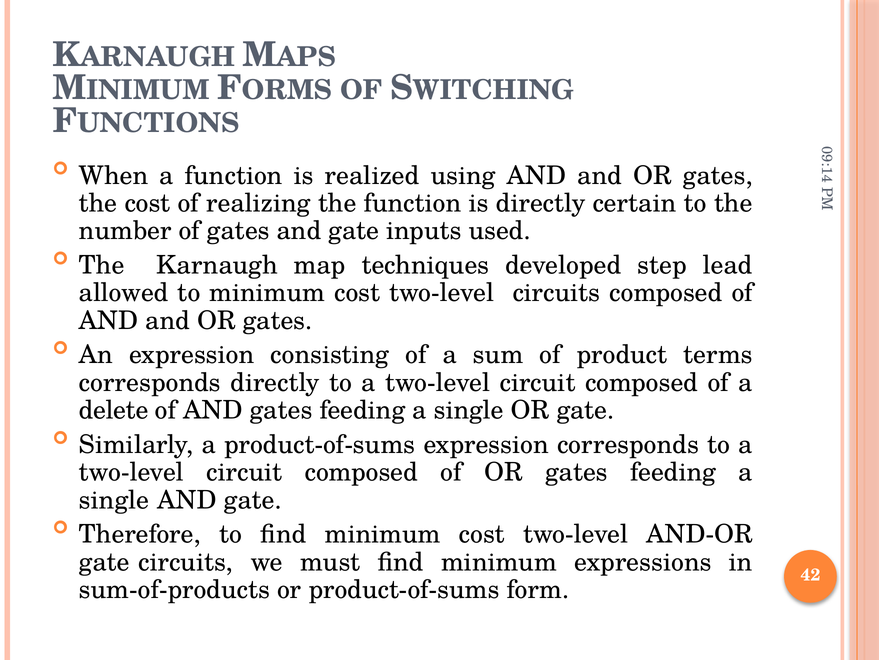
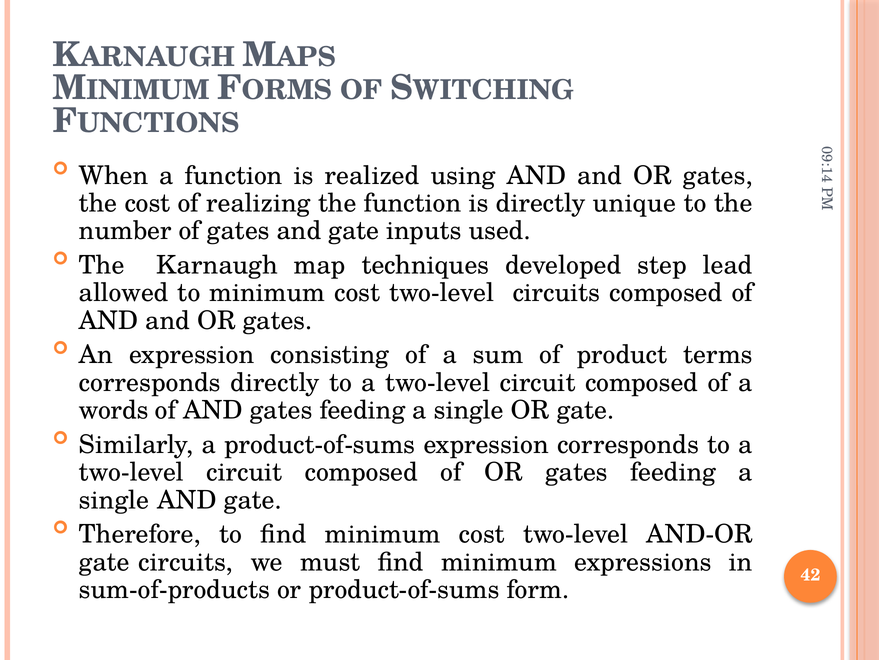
certain: certain -> unique
delete: delete -> words
